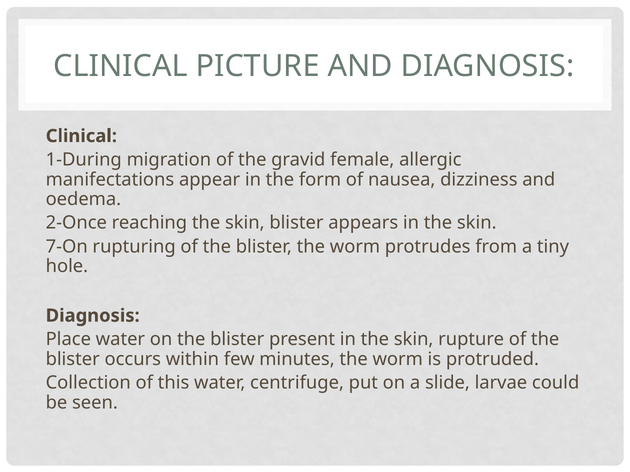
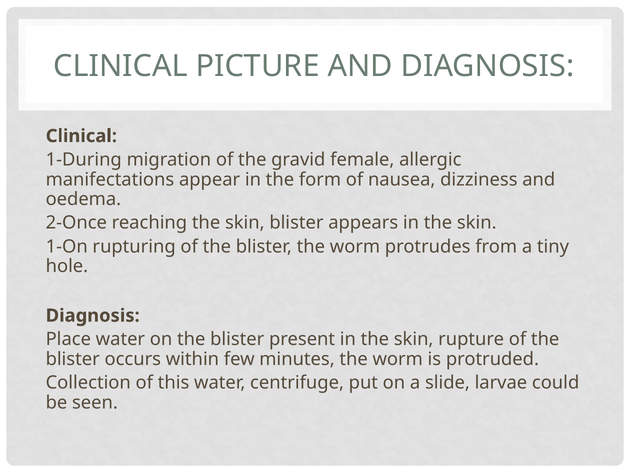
7-On: 7-On -> 1-On
